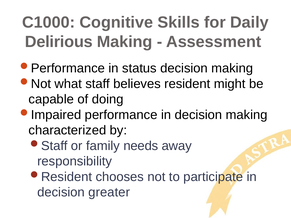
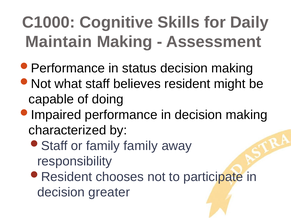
Delirious: Delirious -> Maintain
family needs: needs -> family
